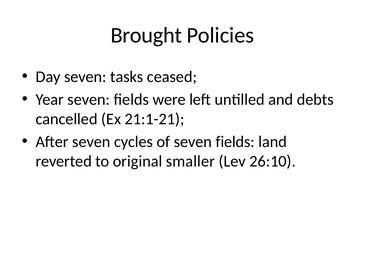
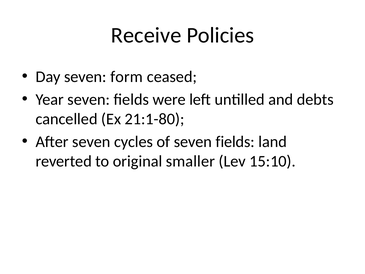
Brought: Brought -> Receive
tasks: tasks -> form
21:1-21: 21:1-21 -> 21:1-80
26:10: 26:10 -> 15:10
